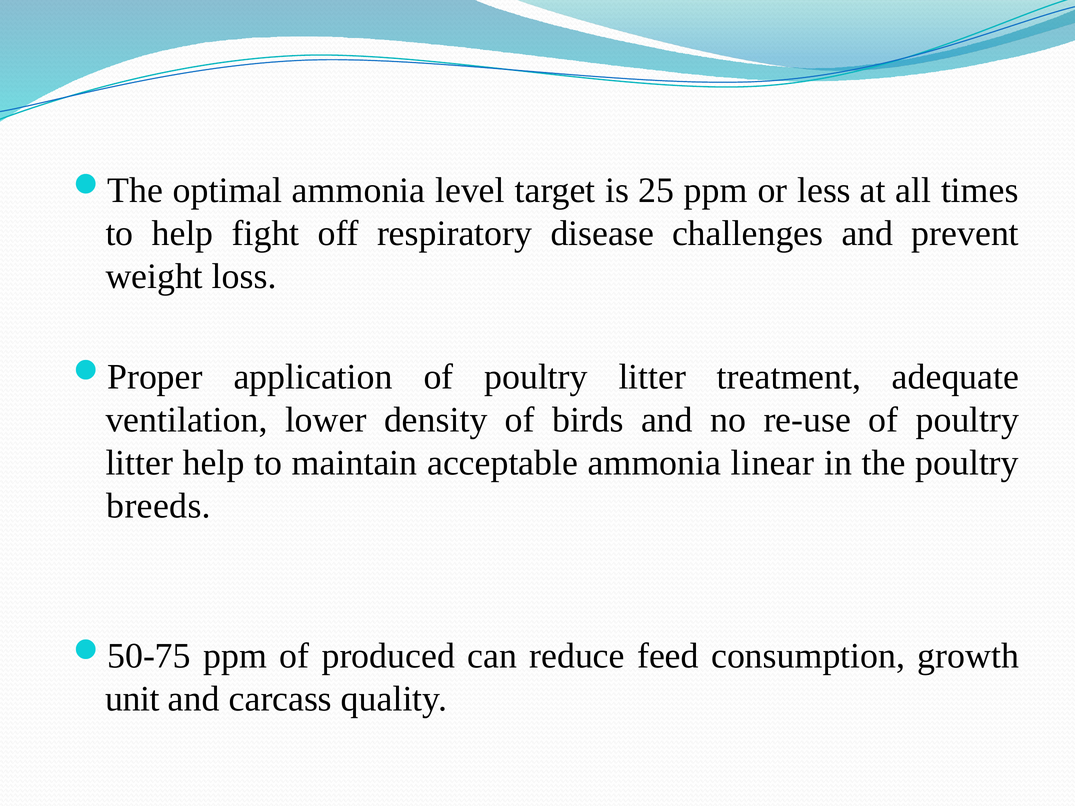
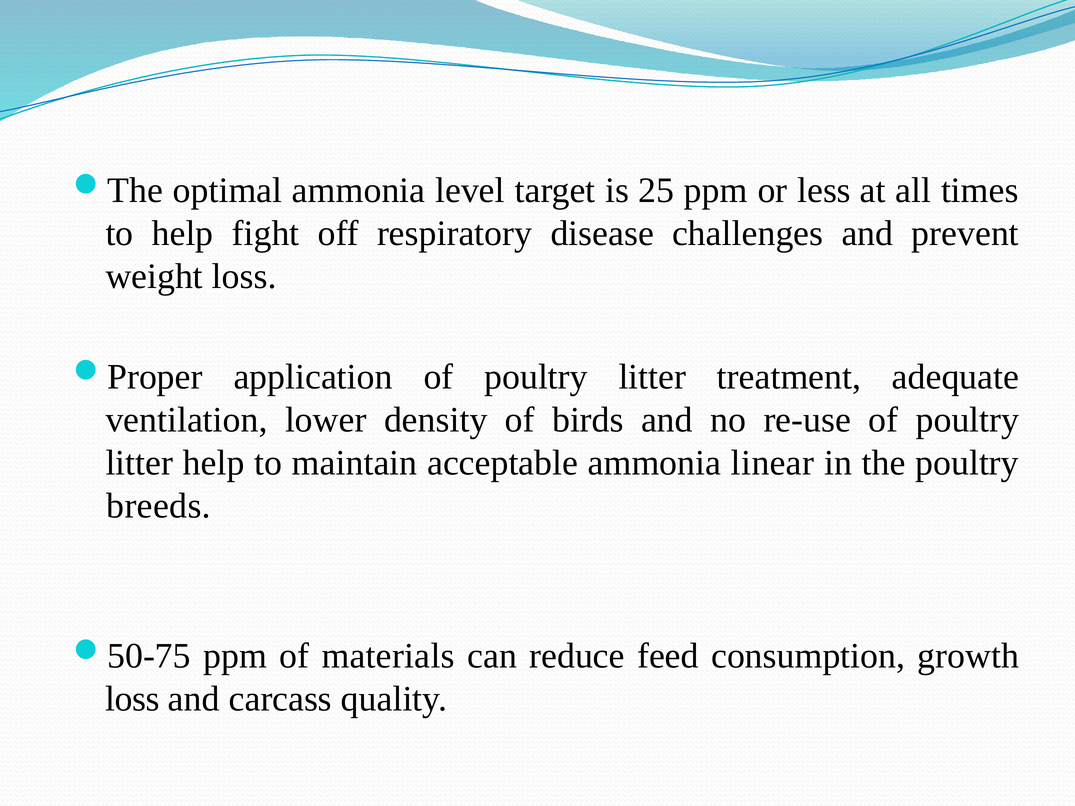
produced: produced -> materials
unit at (132, 699): unit -> loss
